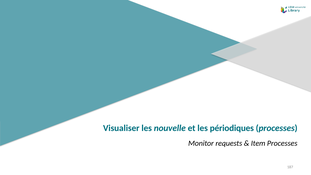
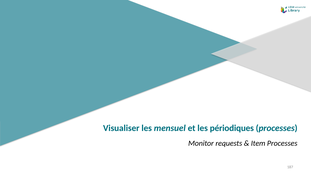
nouvelle: nouvelle -> mensuel
